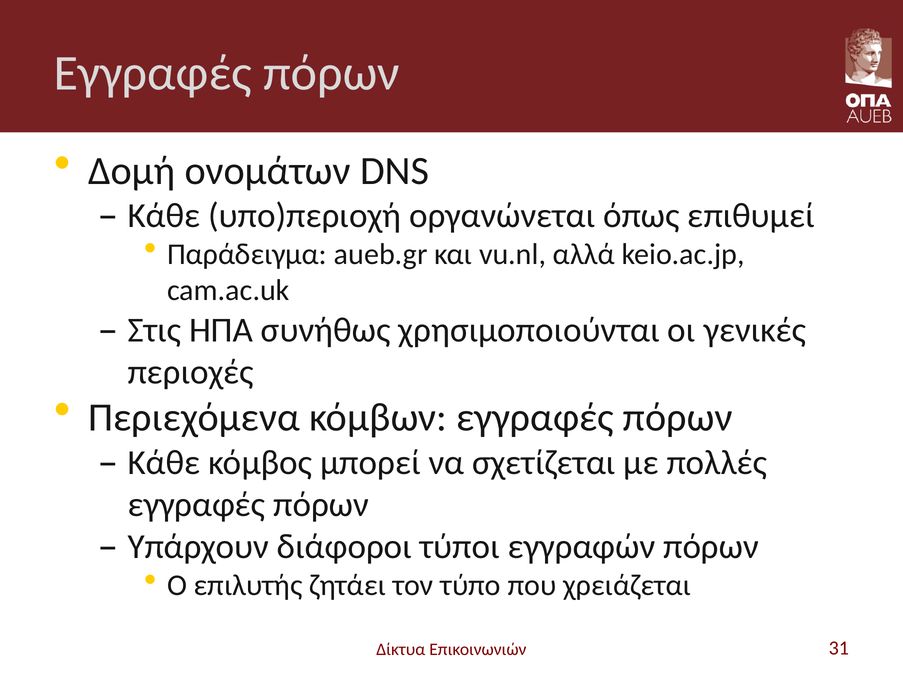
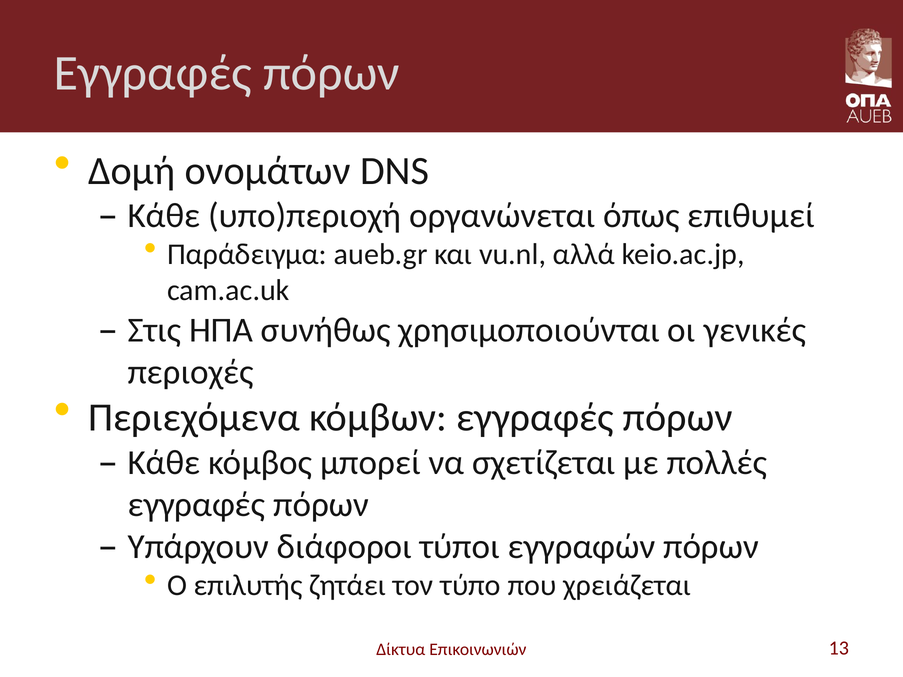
31: 31 -> 13
